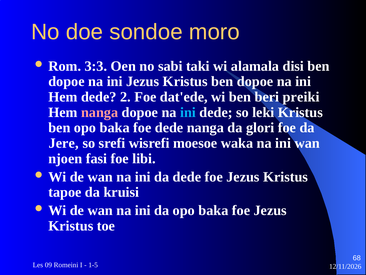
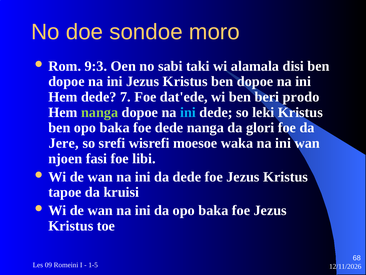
3:3: 3:3 -> 9:3
2: 2 -> 7
preiki: preiki -> prodo
nanga at (100, 112) colour: pink -> light green
